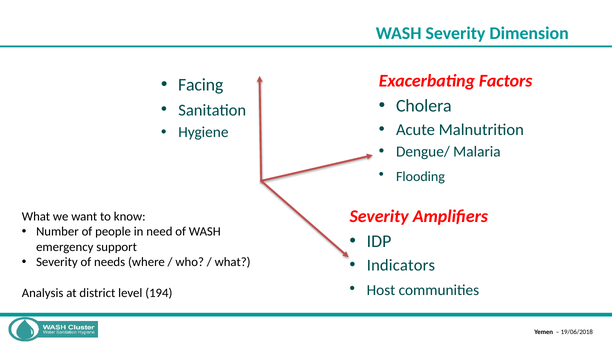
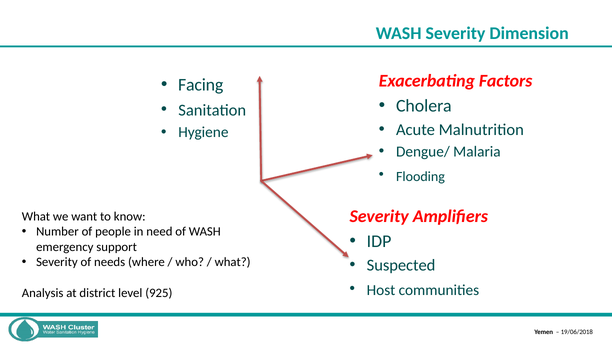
Indicators: Indicators -> Suspected
194: 194 -> 925
